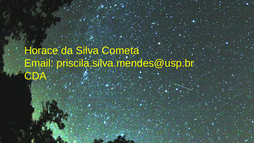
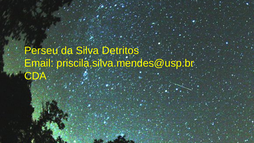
Horace: Horace -> Perseu
Cometa: Cometa -> Detritos
